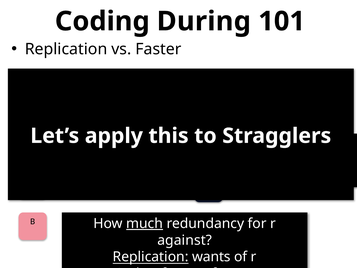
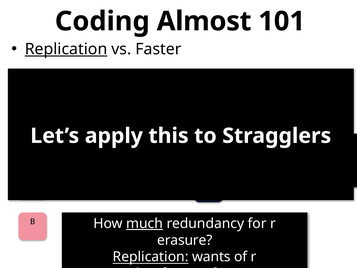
During: During -> Almost
Replication at (66, 49) underline: none -> present
against at (185, 240): against -> erasure
